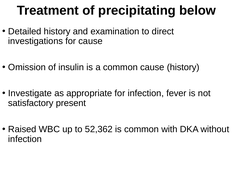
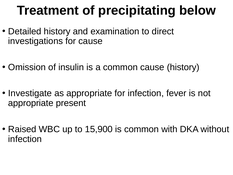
satisfactory at (31, 103): satisfactory -> appropriate
52,362: 52,362 -> 15,900
